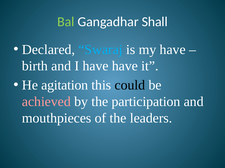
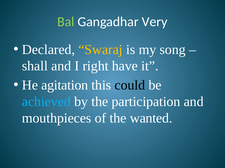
Shall: Shall -> Very
Swaraj colour: light blue -> yellow
my have: have -> song
birth: birth -> shall
I have: have -> right
achieved colour: pink -> light blue
leaders: leaders -> wanted
